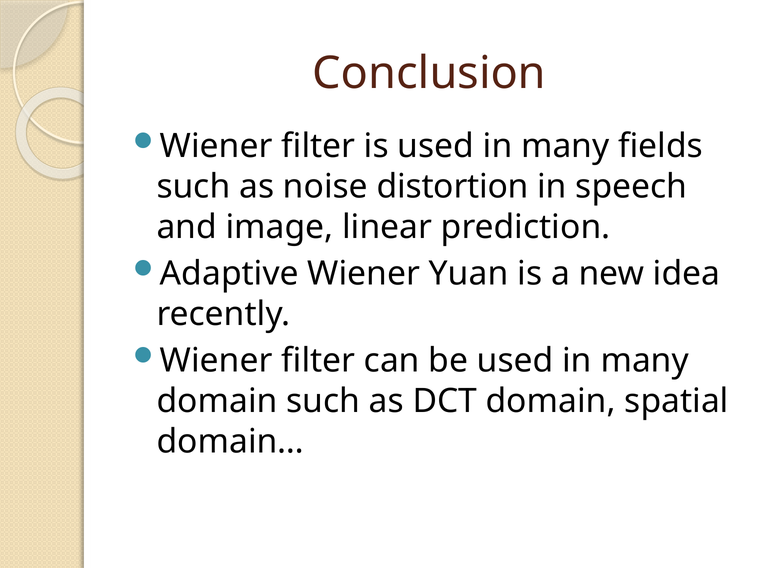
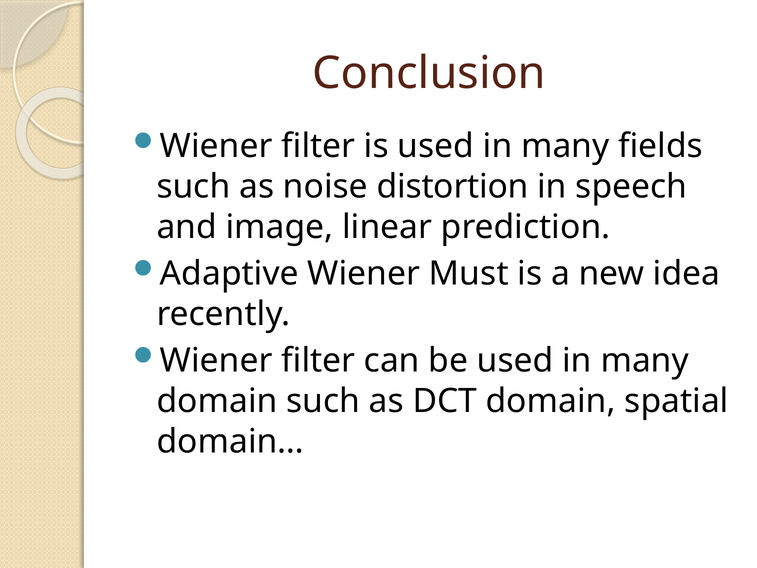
Yuan: Yuan -> Must
